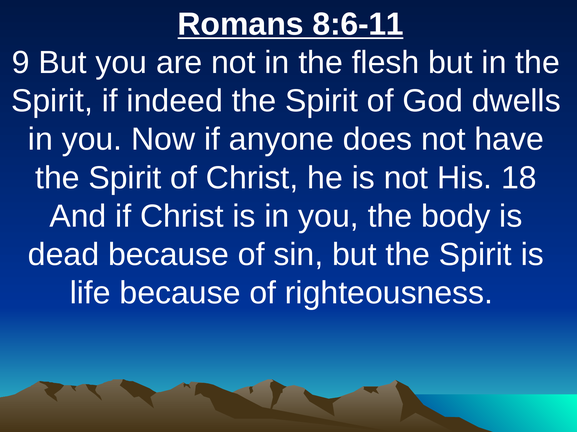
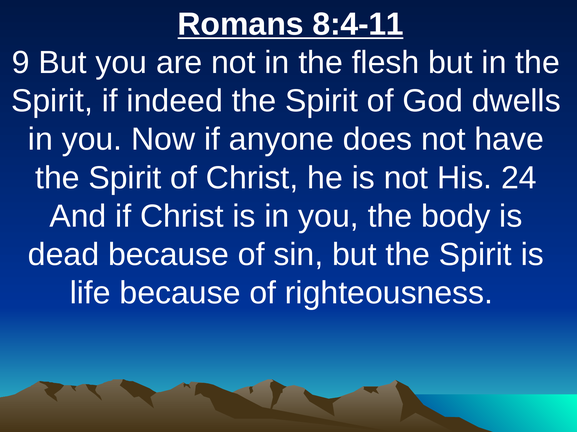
8:6-11: 8:6-11 -> 8:4-11
18: 18 -> 24
